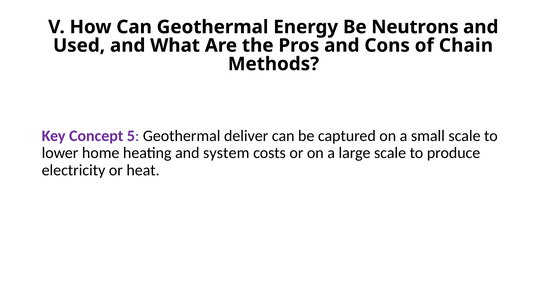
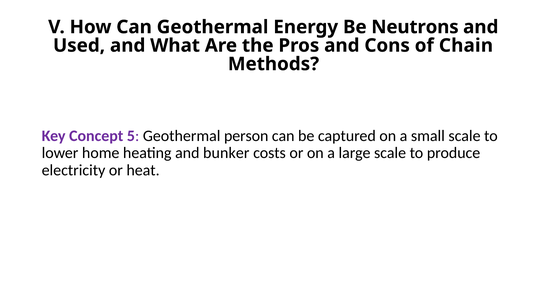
deliver: deliver -> person
system: system -> bunker
